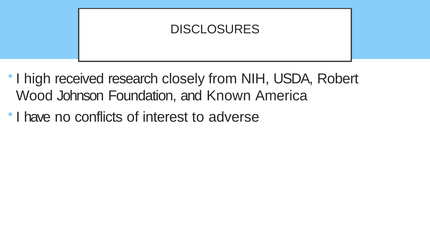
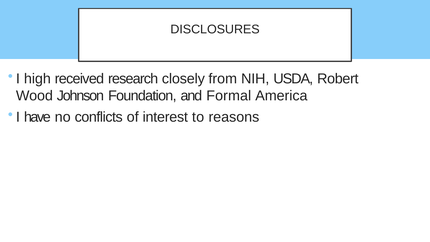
Known: Known -> Formal
adverse: adverse -> reasons
